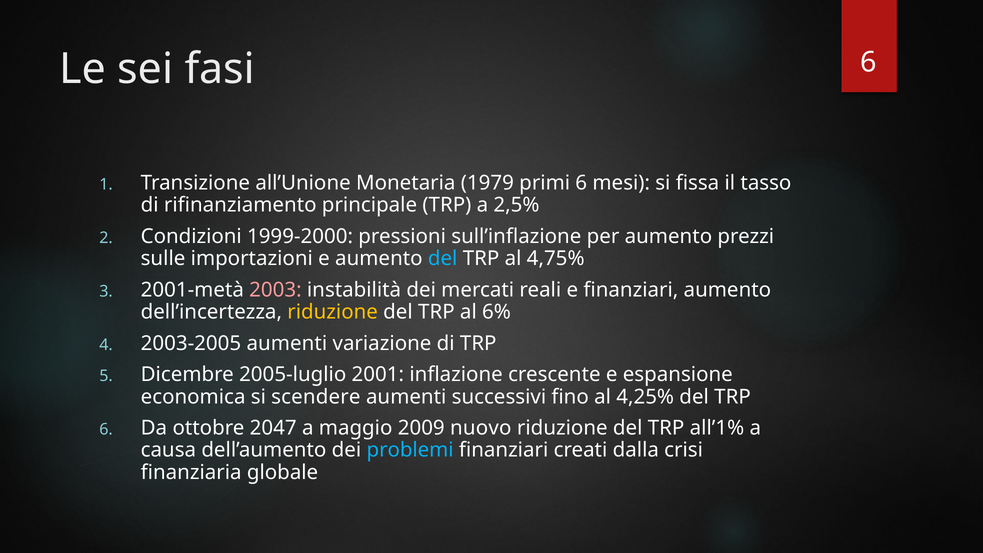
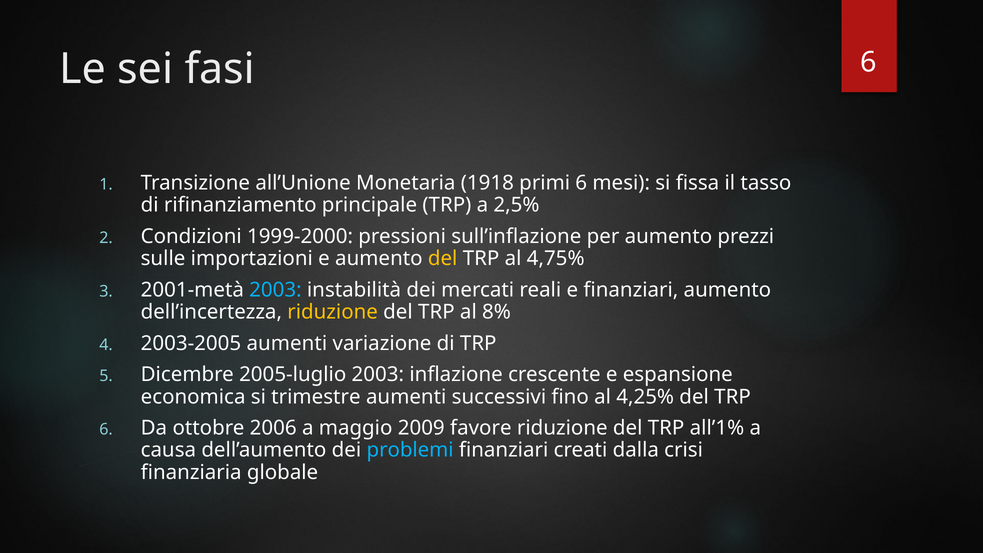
1979: 1979 -> 1918
del at (443, 258) colour: light blue -> yellow
2003 at (275, 290) colour: pink -> light blue
6%: 6% -> 8%
2005-luglio 2001: 2001 -> 2003
scendere: scendere -> trimestre
2047: 2047 -> 2006
nuovo: nuovo -> favore
